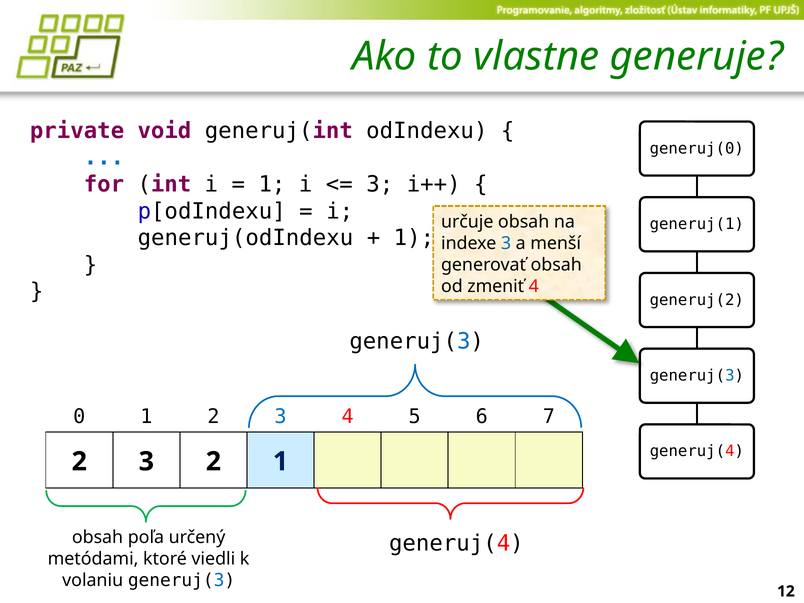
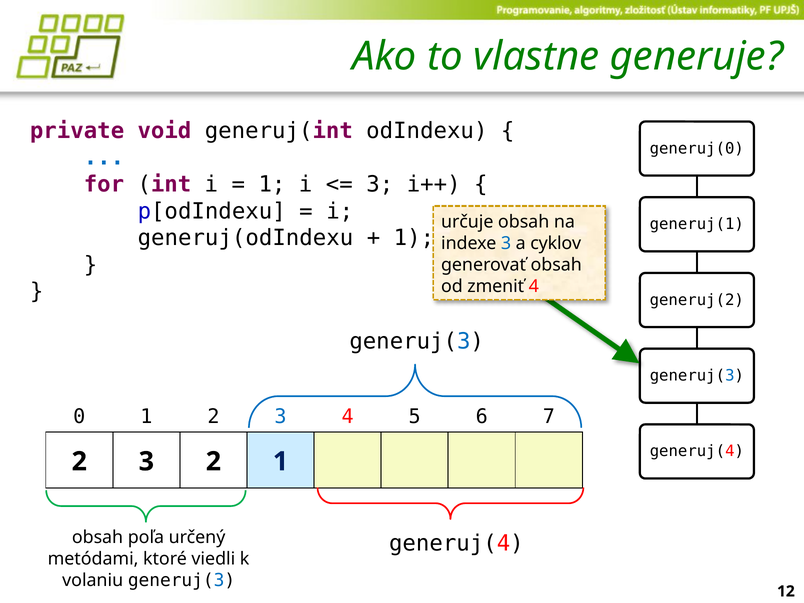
menší: menší -> cyklov
